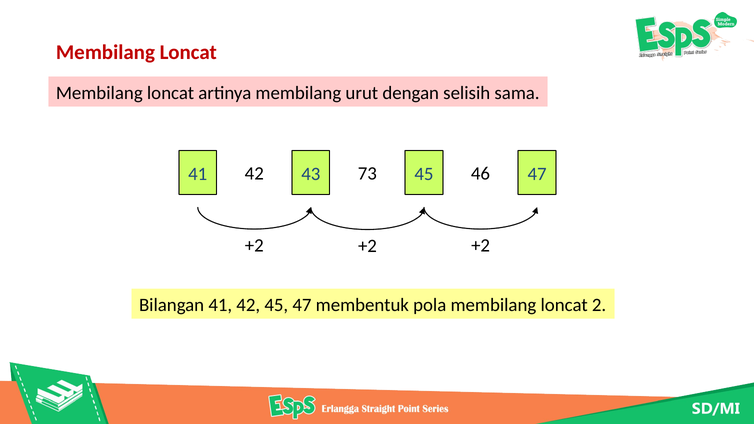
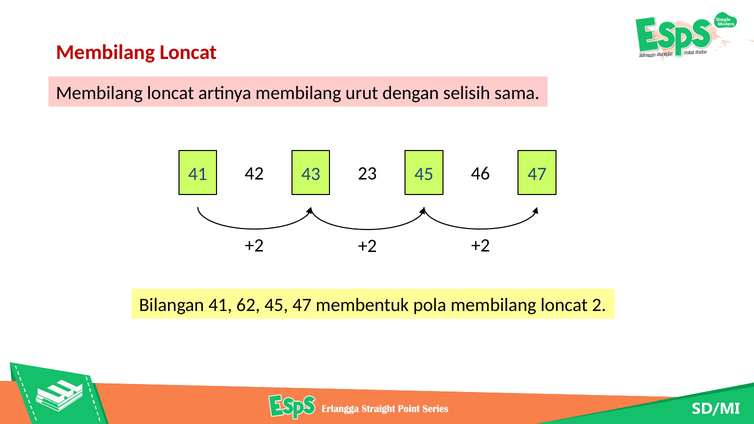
73: 73 -> 23
41 42: 42 -> 62
